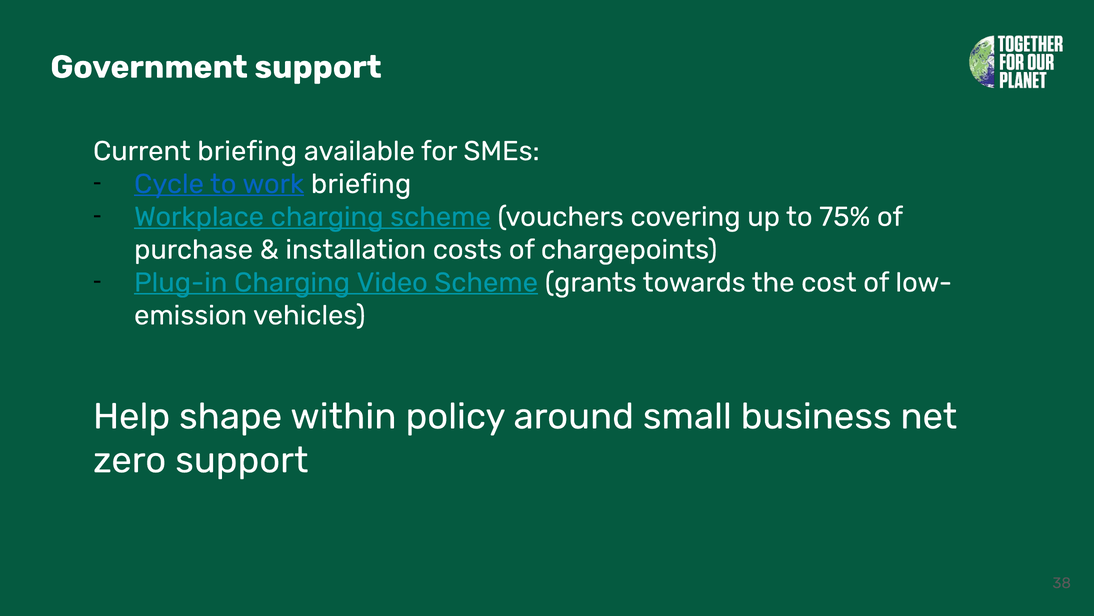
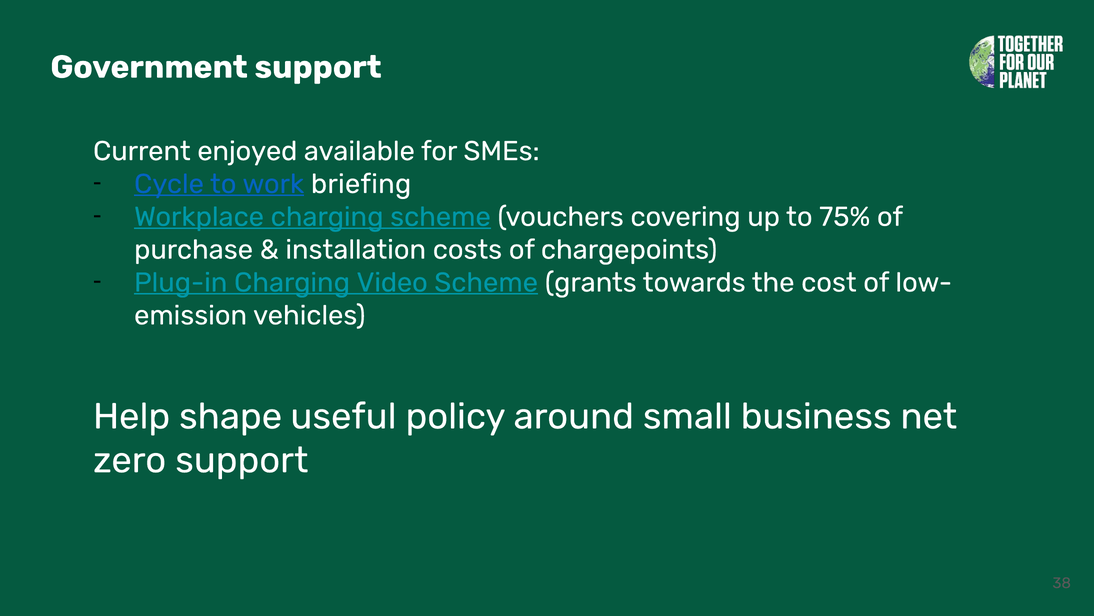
Current briefing: briefing -> enjoyed
within: within -> useful
